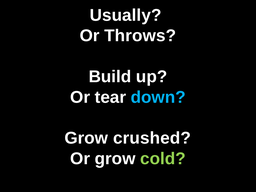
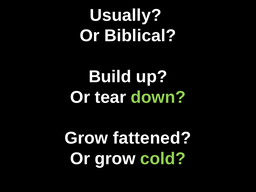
Throws: Throws -> Biblical
down colour: light blue -> light green
crushed: crushed -> fattened
